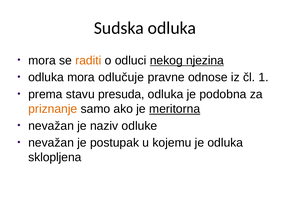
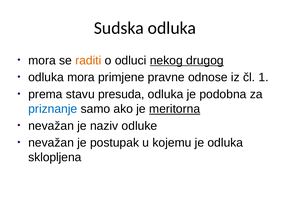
njezina: njezina -> drugog
odlučuje: odlučuje -> primjene
priznanje colour: orange -> blue
